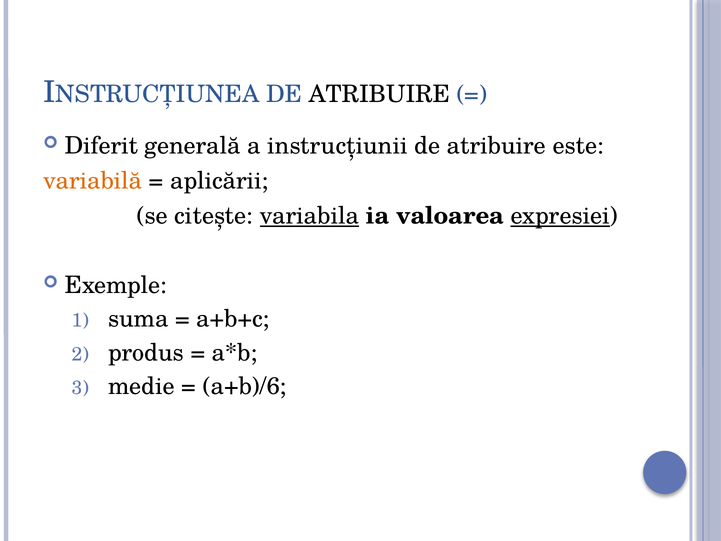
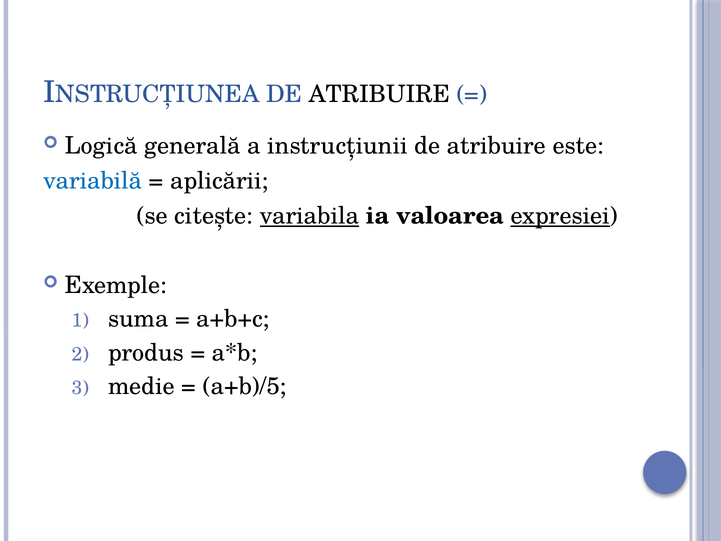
Diferit: Diferit -> Logică
variabilă colour: orange -> blue
a+b)/6: a+b)/6 -> a+b)/5
